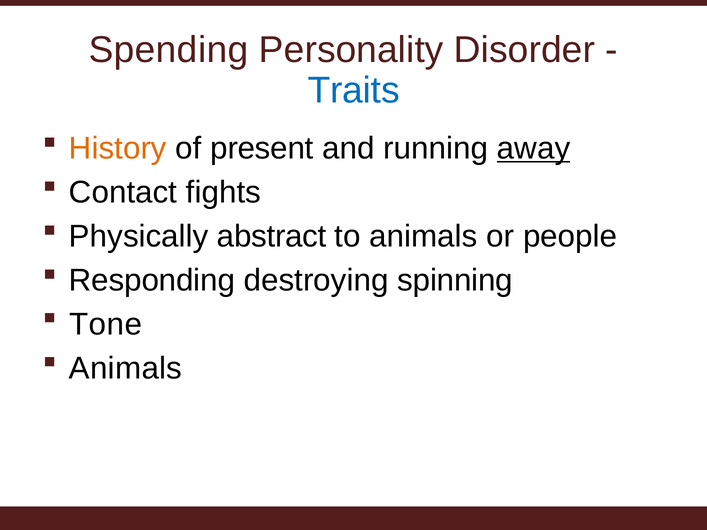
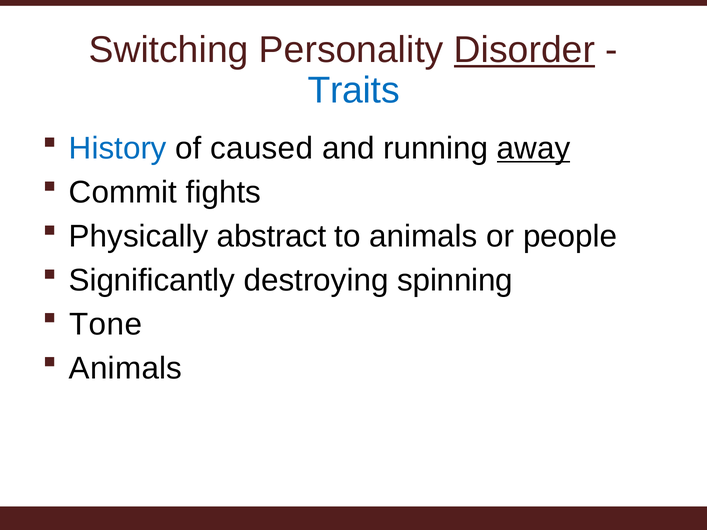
Spending: Spending -> Switching
Disorder underline: none -> present
History colour: orange -> blue
present: present -> caused
Contact: Contact -> Commit
Responding: Responding -> Significantly
